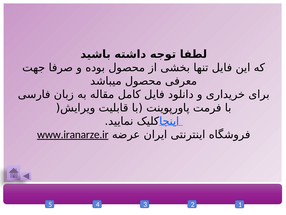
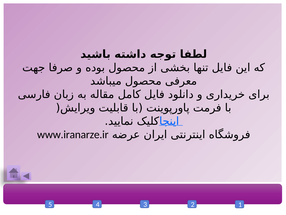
www.iranarze.ir underline: present -> none
